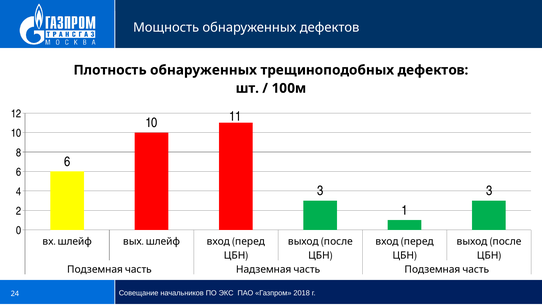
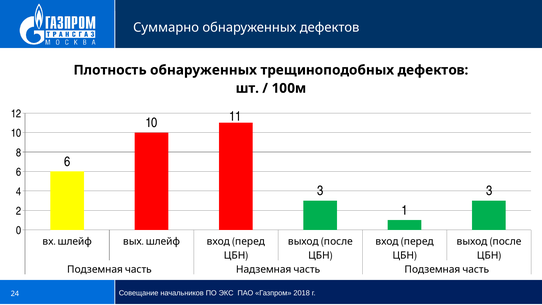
Мощность: Мощность -> Суммарно
